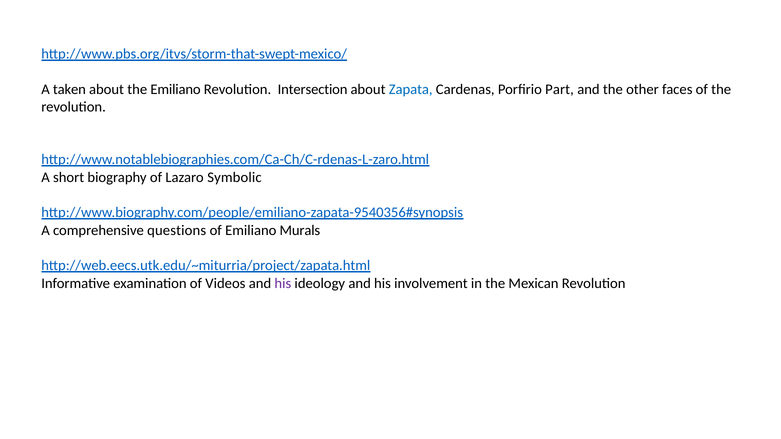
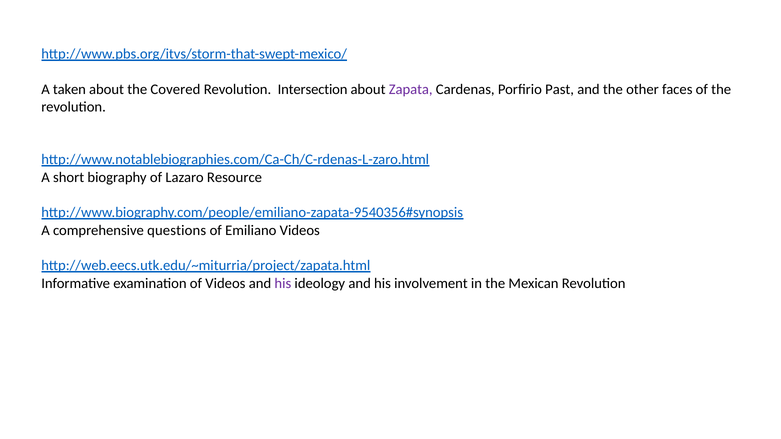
the Emiliano: Emiliano -> Covered
Zapata colour: blue -> purple
Part: Part -> Past
Symbolic: Symbolic -> Resource
Emiliano Murals: Murals -> Videos
